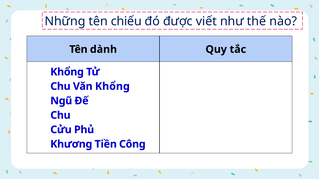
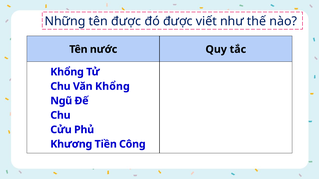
tên chiếu: chiếu -> được
dành: dành -> nước
